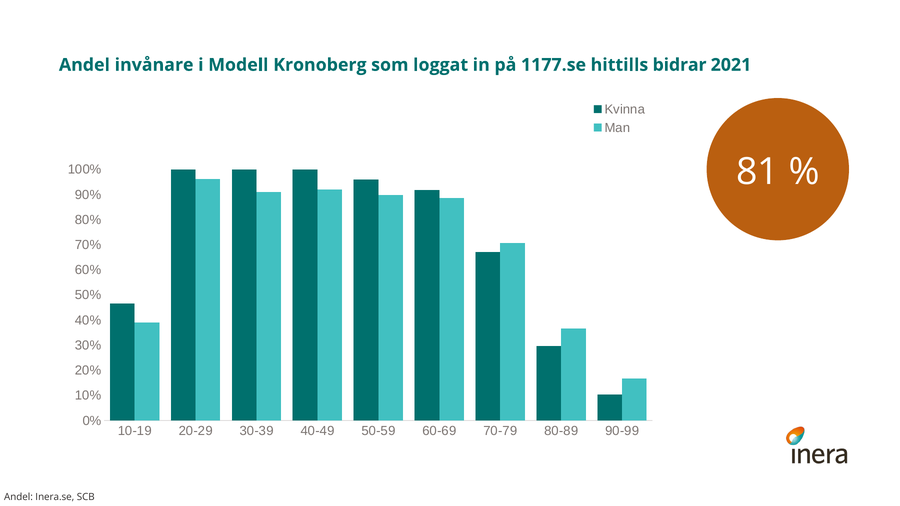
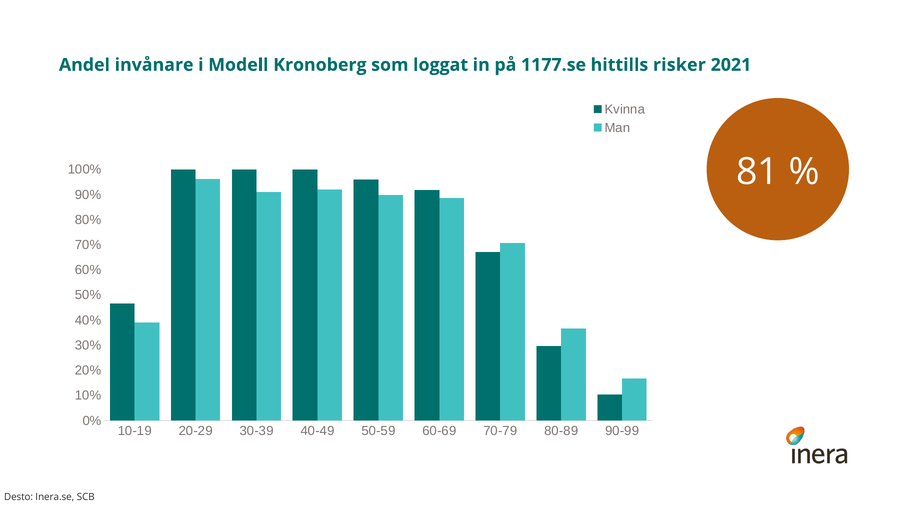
bidrar: bidrar -> risker
Andel at (18, 497): Andel -> Desto
